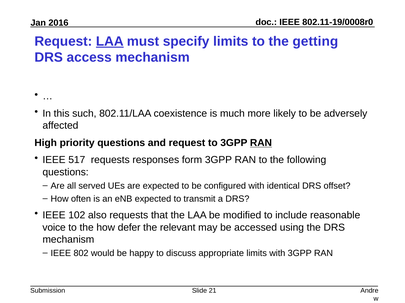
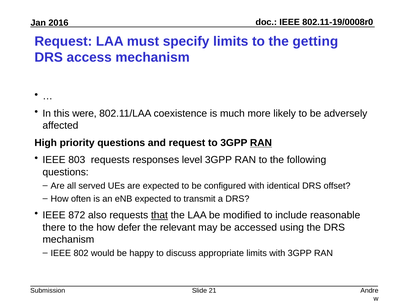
LAA at (110, 41) underline: present -> none
such: such -> were
517: 517 -> 803
form: form -> level
102: 102 -> 872
that underline: none -> present
voice: voice -> there
